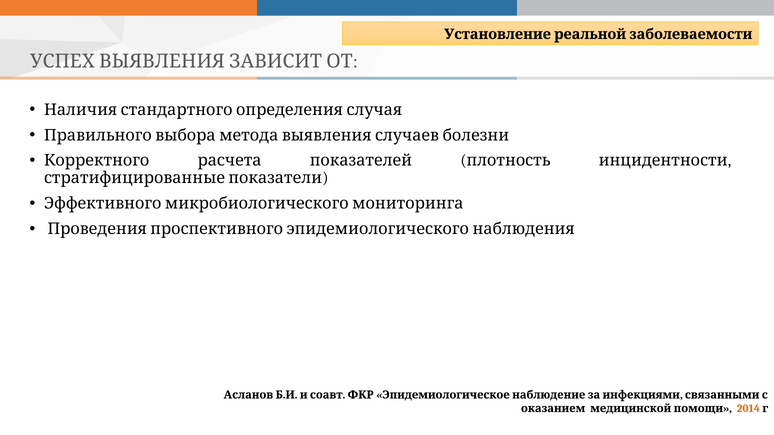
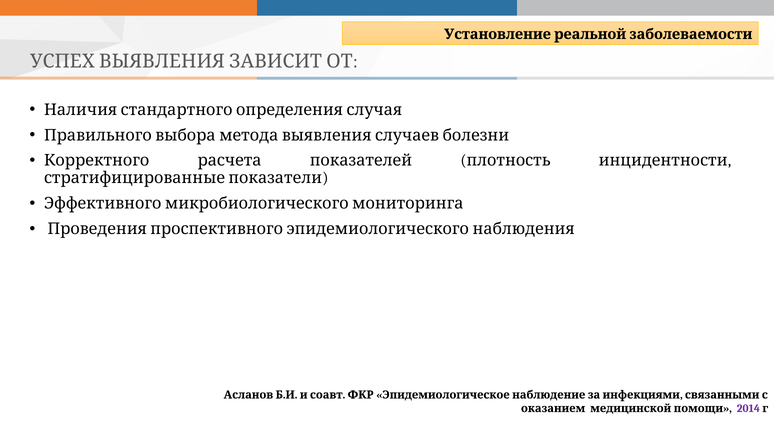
2014 colour: orange -> purple
